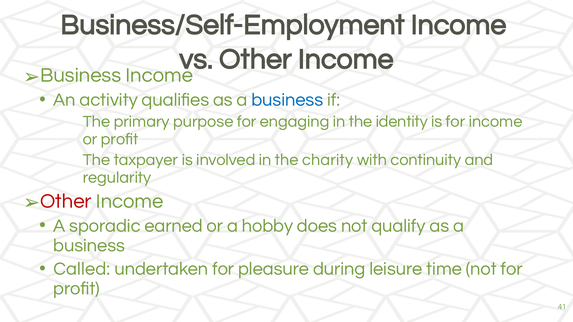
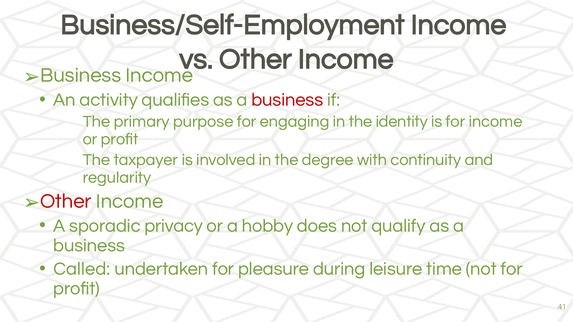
business at (287, 100) colour: blue -> red
charity: charity -> degree
earned: earned -> privacy
